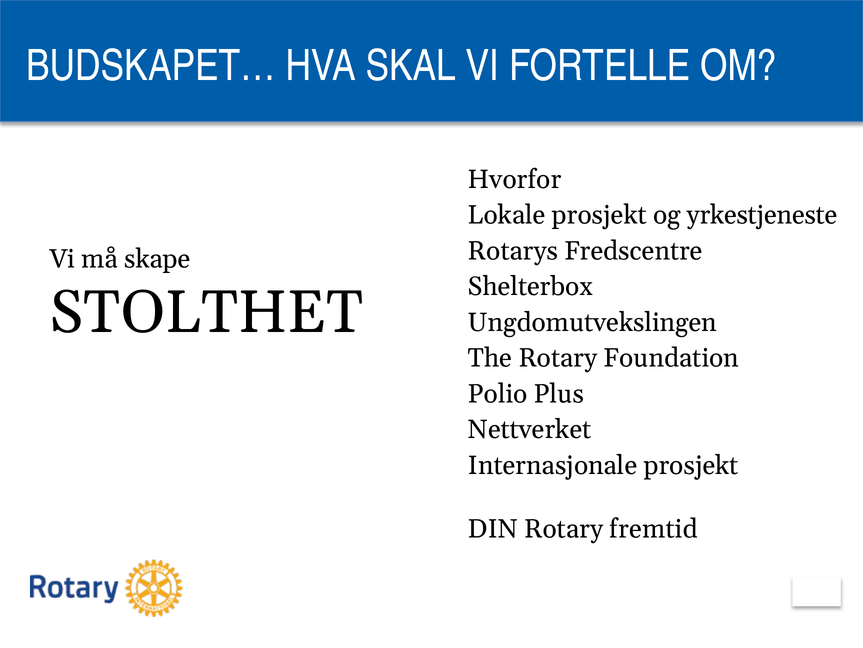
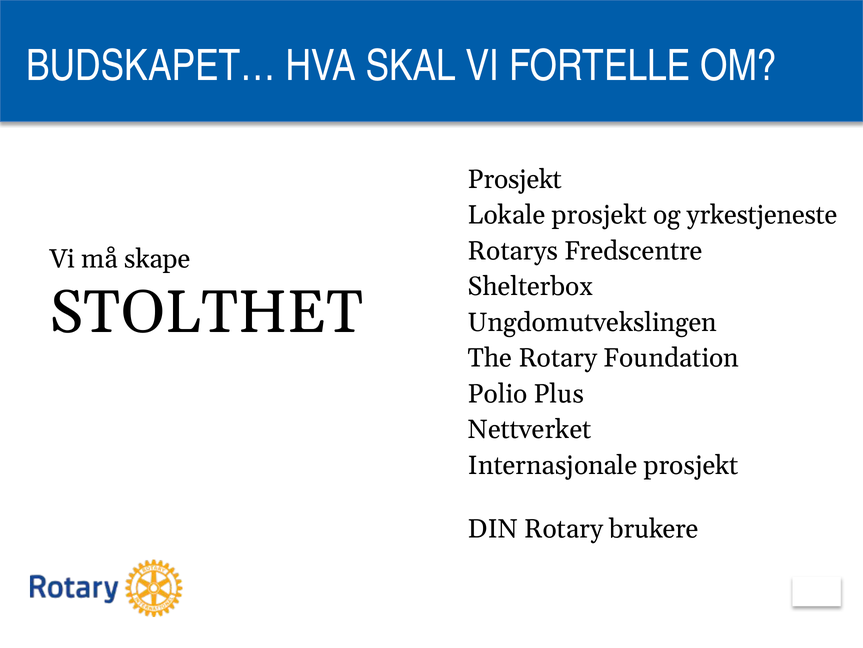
Hvorfor at (515, 179): Hvorfor -> Prosjekt
fremtid: fremtid -> brukere
